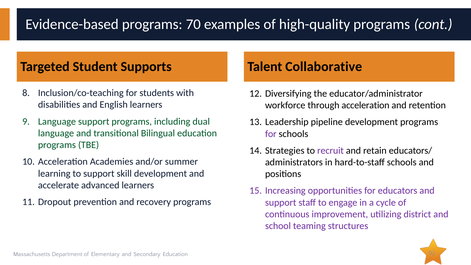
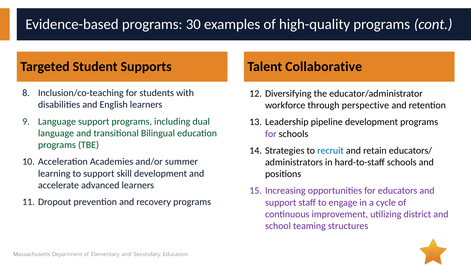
70: 70 -> 30
through acceleration: acceleration -> perspective
recruit colour: purple -> blue
